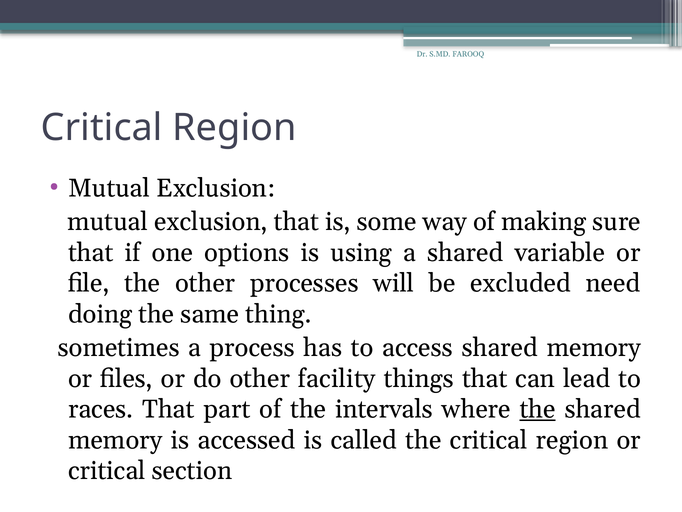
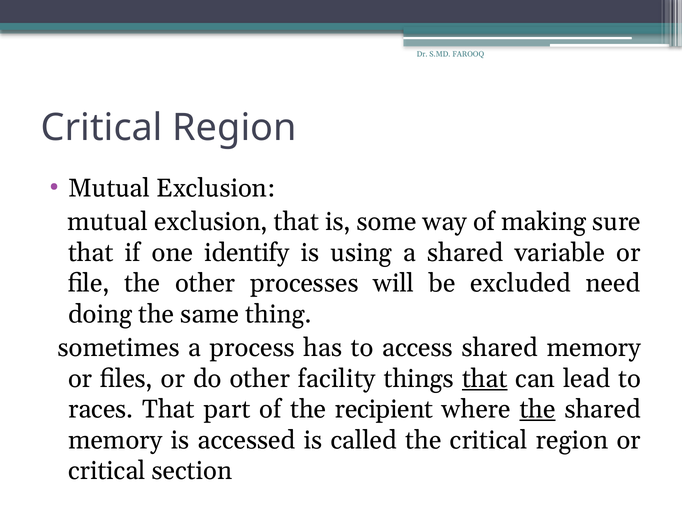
options: options -> identify
that at (485, 378) underline: none -> present
intervals: intervals -> recipient
